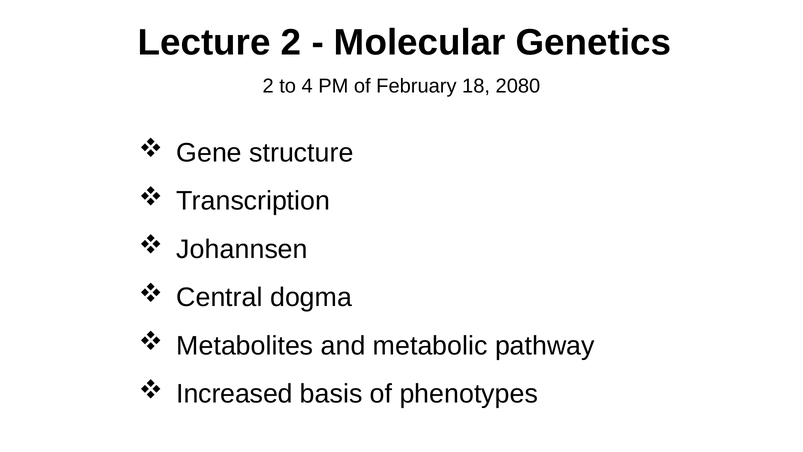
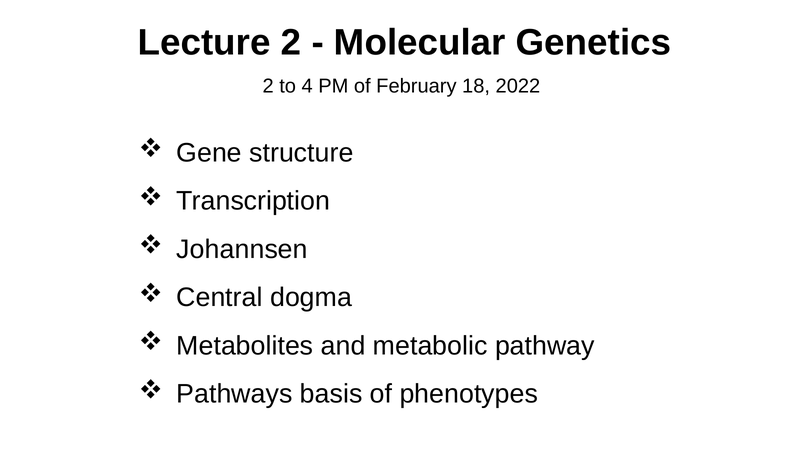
2080: 2080 -> 2022
Increased: Increased -> Pathways
